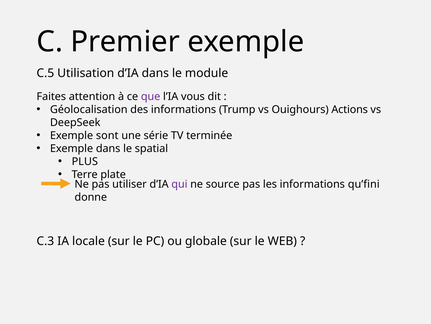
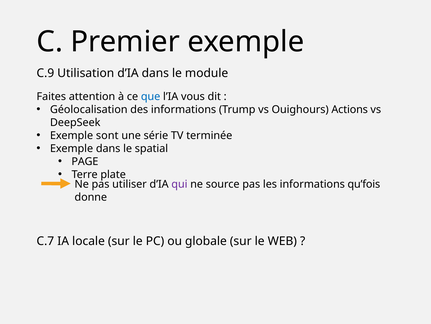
C.5: C.5 -> C.9
que colour: purple -> blue
PLUS: PLUS -> PAGE
qu’fini: qu’fini -> qu’fois
C.3: C.3 -> C.7
